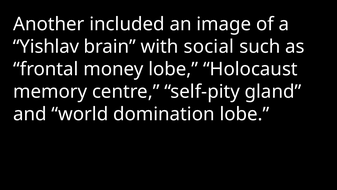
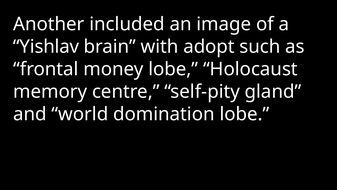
social: social -> adopt
